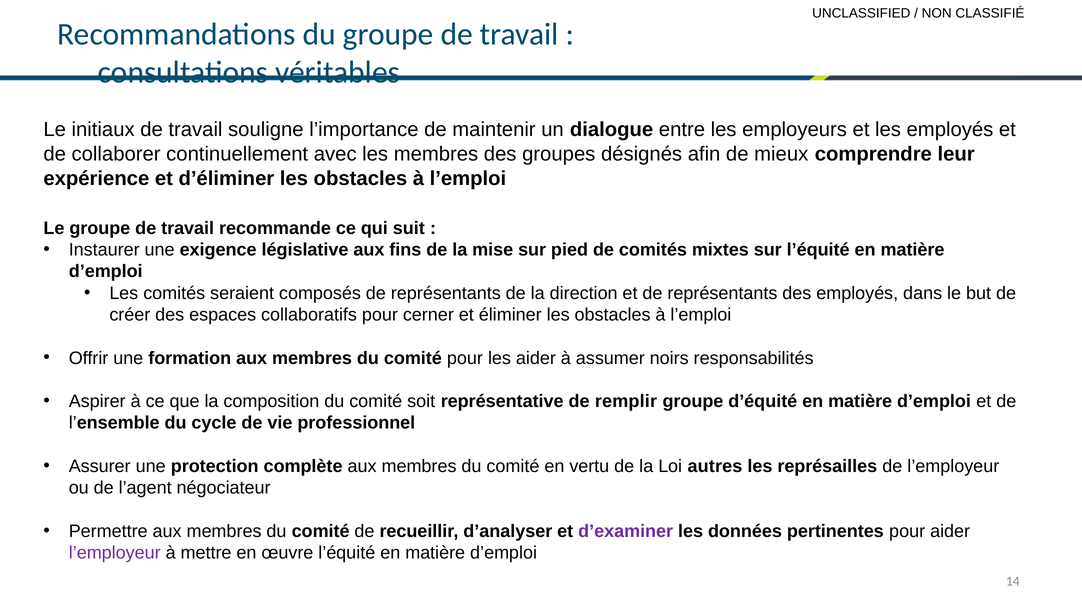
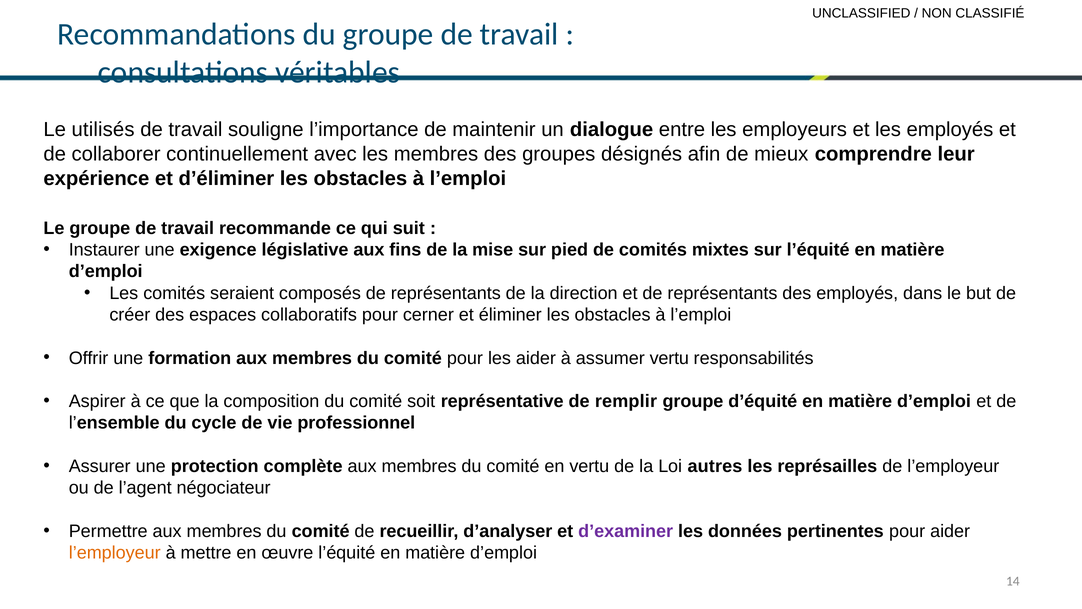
initiaux: initiaux -> utilisés
assumer noirs: noirs -> vertu
l’employeur at (115, 553) colour: purple -> orange
